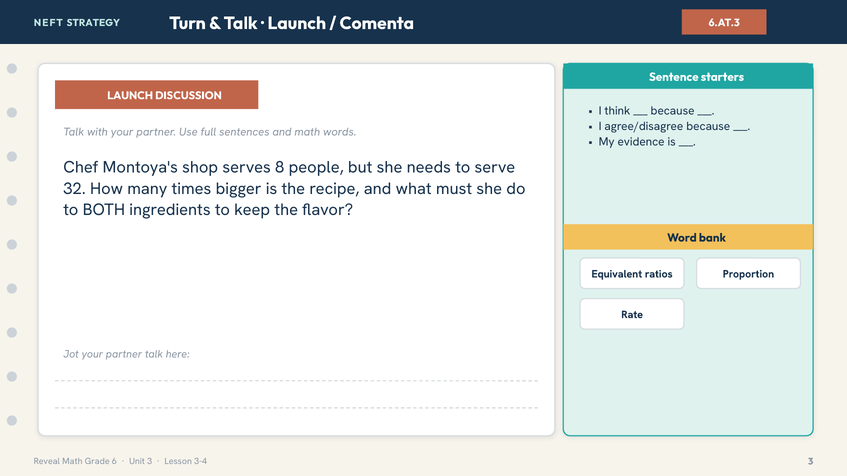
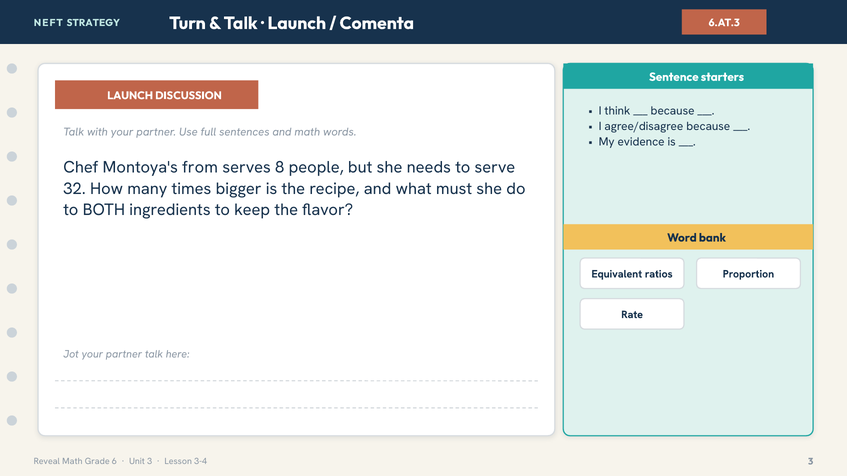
shop: shop -> from
